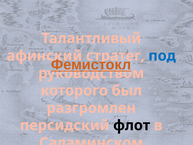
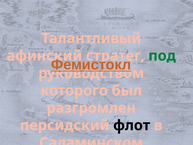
под colour: blue -> green
